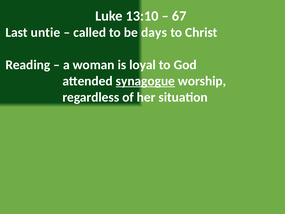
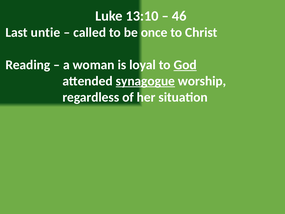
67: 67 -> 46
days: days -> once
God underline: none -> present
